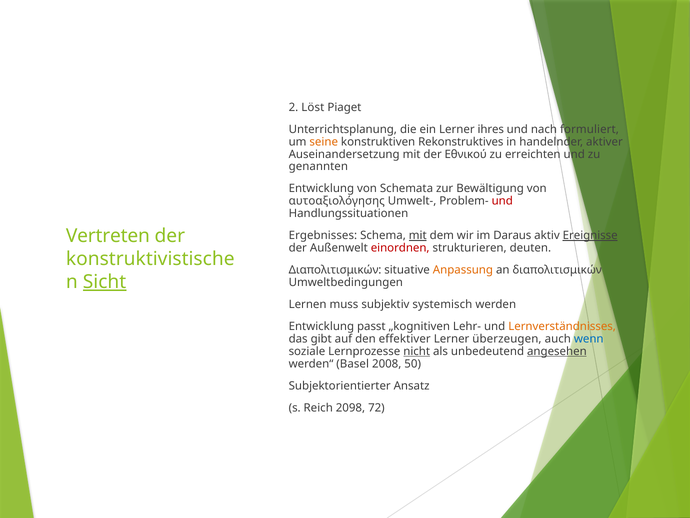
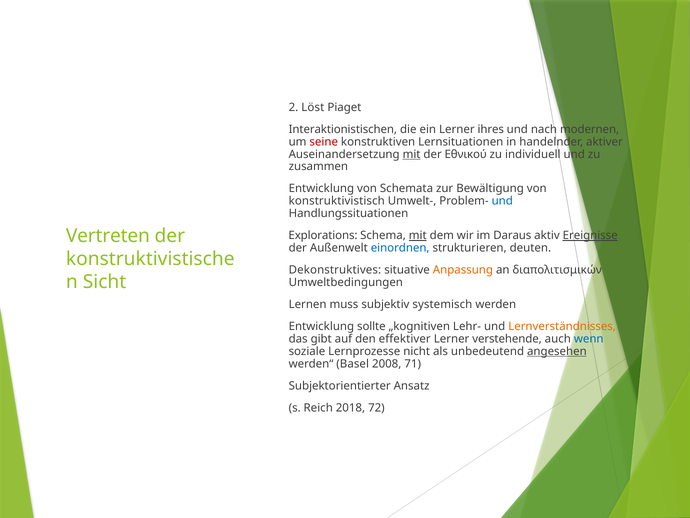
Unterrichtsplanung: Unterrichtsplanung -> Interaktionistischen
formuliert: formuliert -> modernen
seine colour: orange -> red
Rekonstruktives: Rekonstruktives -> Lernsituationen
mit at (412, 154) underline: none -> present
erreichten: erreichten -> individuell
genannten: genannten -> zusammen
αυτοαξιολόγησης: αυτοαξιολόγησης -> konstruktivistisch
und at (502, 201) colour: red -> blue
Ergebnisses: Ergebnisses -> Explorations
einordnen colour: red -> blue
Διαπολιτισμικών at (335, 270): Διαπολιτισμικών -> Dekonstruktives
Sicht underline: present -> none
passt: passt -> sollte
überzeugen: überzeugen -> verstehende
nicht underline: present -> none
50: 50 -> 71
2098: 2098 -> 2018
